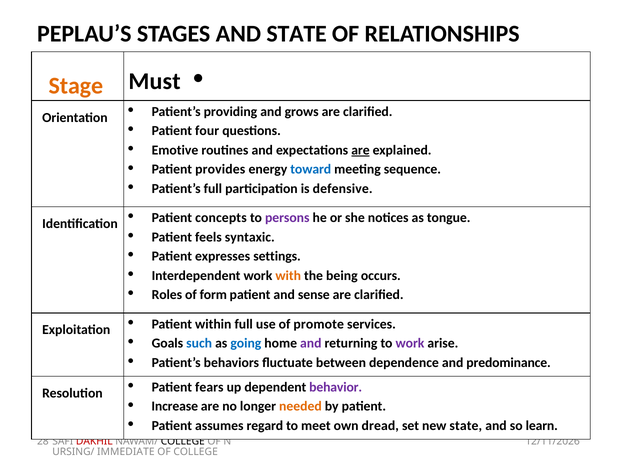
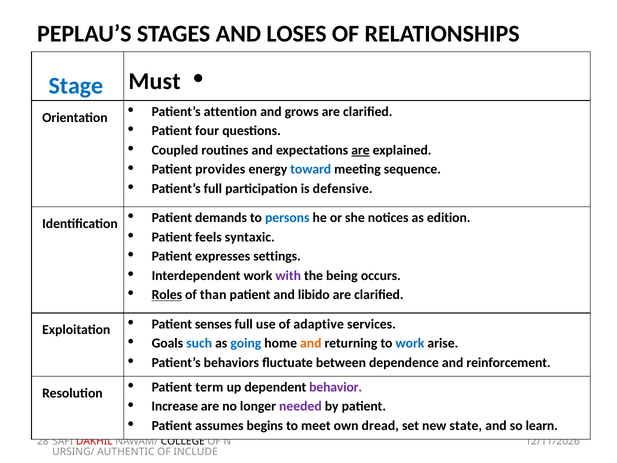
AND STATE: STATE -> LOSES
Stage colour: orange -> blue
providing: providing -> attention
Emotive: Emotive -> Coupled
concepts: concepts -> demands
persons colour: purple -> blue
tongue: tongue -> edition
with colour: orange -> purple
Roles underline: none -> present
form: form -> than
sense: sense -> libido
within: within -> senses
promote: promote -> adaptive
and at (311, 343) colour: purple -> orange
work at (410, 343) colour: purple -> blue
predominance: predominance -> reinforcement
fears: fears -> term
needed colour: orange -> purple
regard: regard -> begins
IMMEDIATE: IMMEDIATE -> AUTHENTIC
OF COLLEGE: COLLEGE -> INCLUDE
